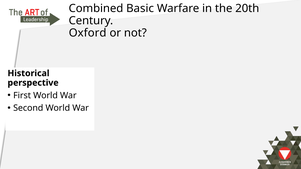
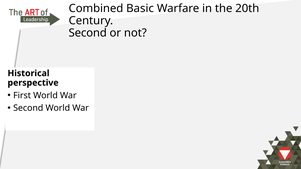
Oxford at (88, 33): Oxford -> Second
